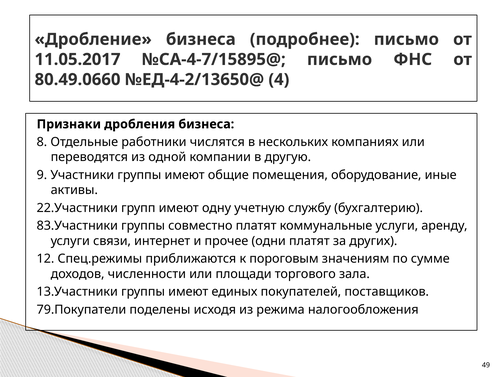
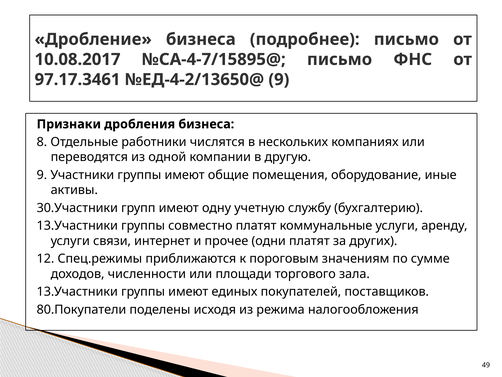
11.05.2017: 11.05.2017 -> 10.08.2017
80.49.0660: 80.49.0660 -> 97.17.3461
№ЕД-4-2/13650@ 4: 4 -> 9
22.Участники: 22.Участники -> 30.Участники
83.Участники at (77, 226): 83.Участники -> 13.Участники
79.Покупатели: 79.Покупатели -> 80.Покупатели
